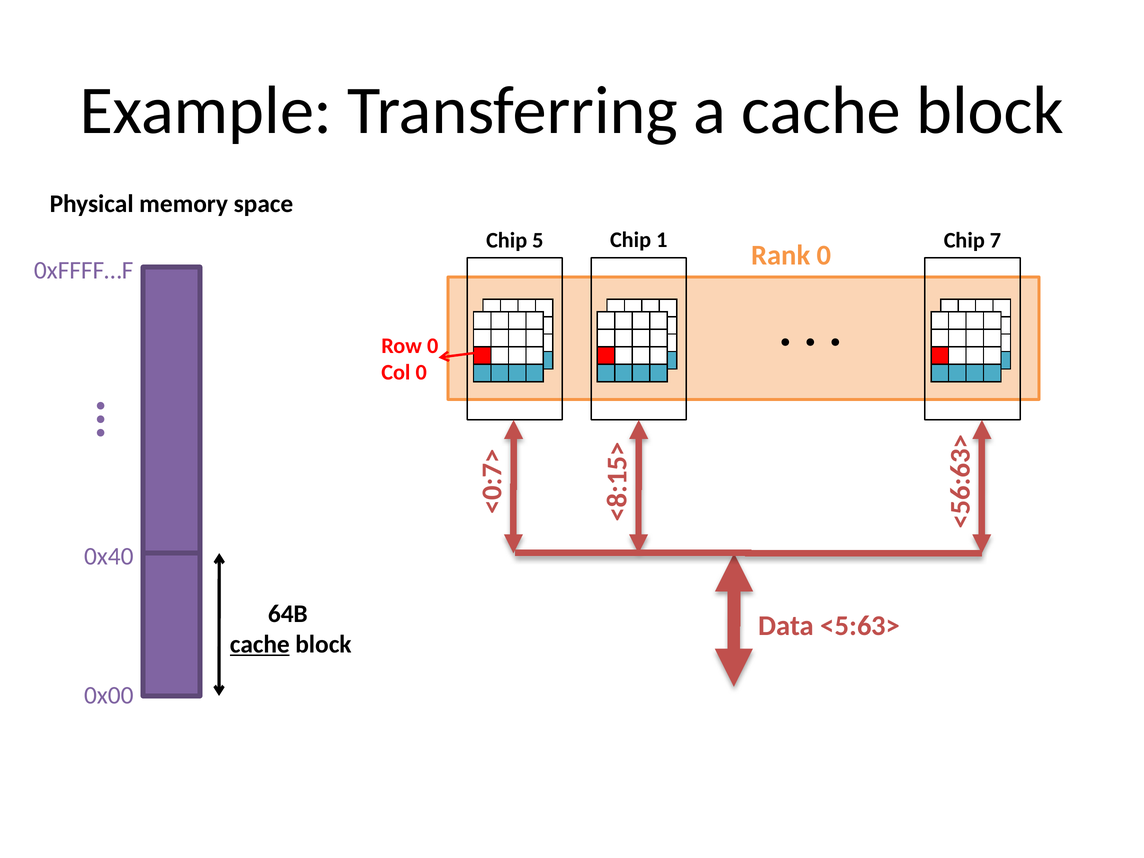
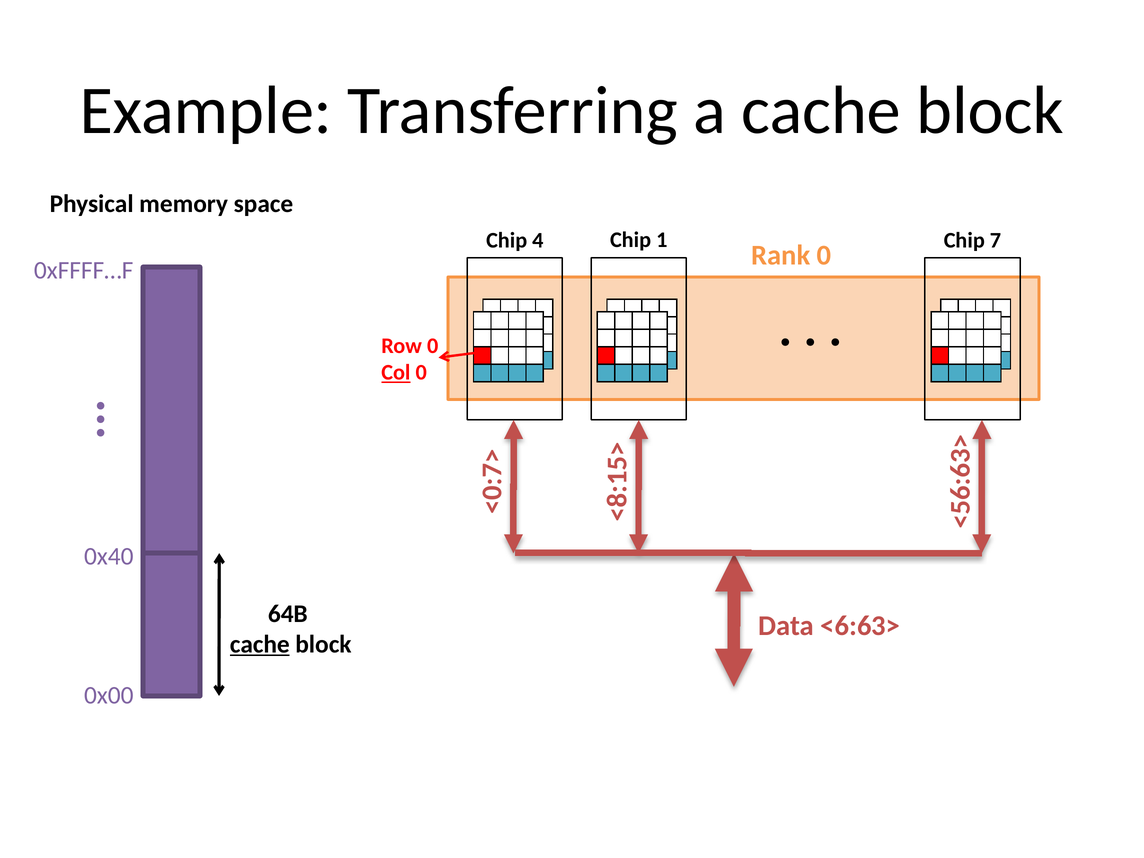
Chip 5: 5 -> 4
Col underline: none -> present
<5:63>: <5:63> -> <6:63>
